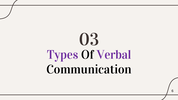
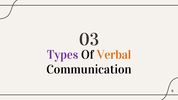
Verbal colour: purple -> orange
